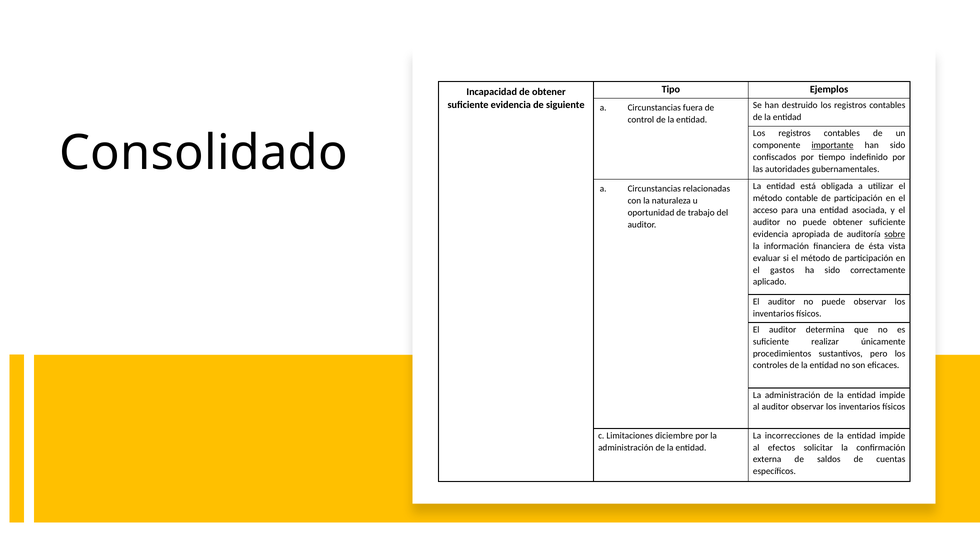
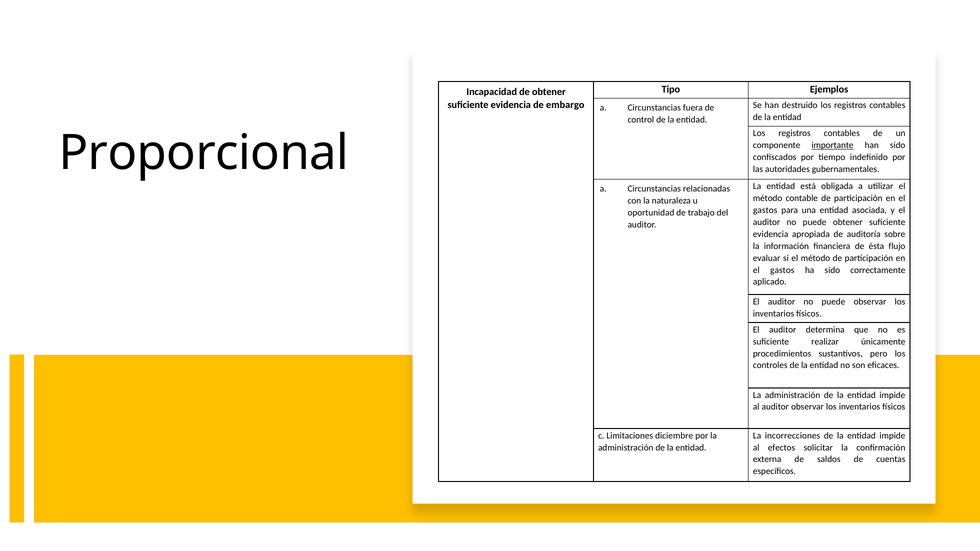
siguiente: siguiente -> embargo
Consolidado: Consolidado -> Proporcional
acceso at (765, 210): acceso -> gastos
sobre underline: present -> none
vista: vista -> flujo
